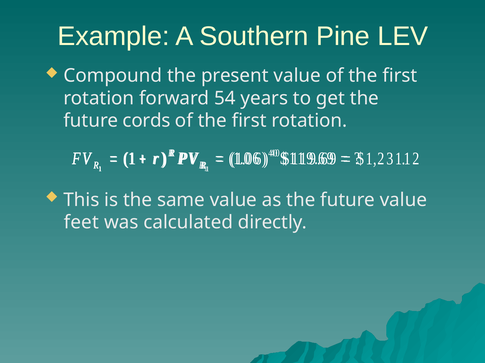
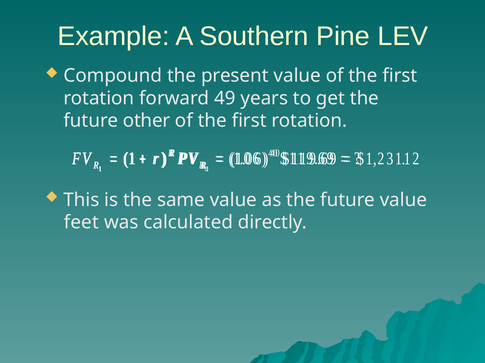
54: 54 -> 49
cords: cords -> other
